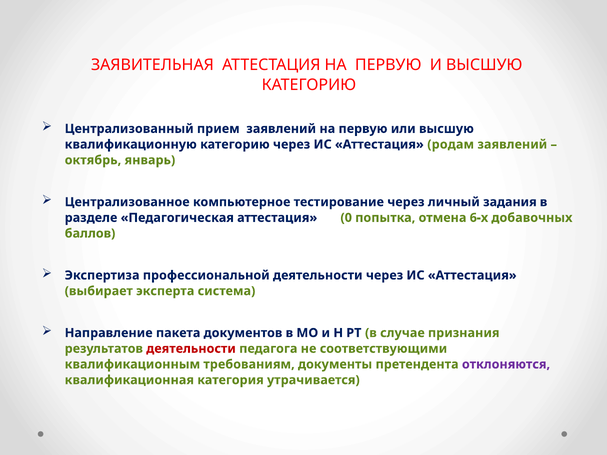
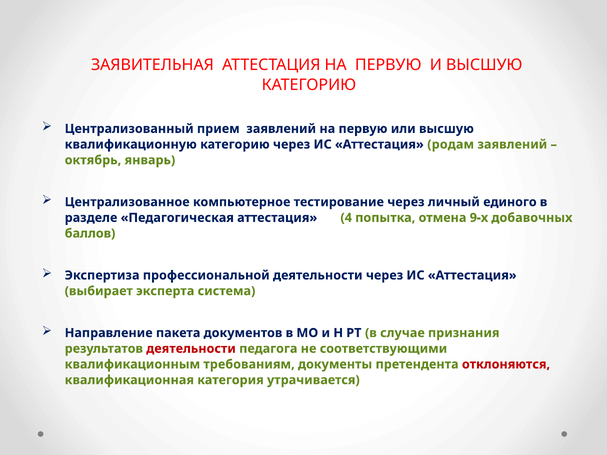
задания: задания -> единого
0: 0 -> 4
6-х: 6-х -> 9-х
отклоняются colour: purple -> red
